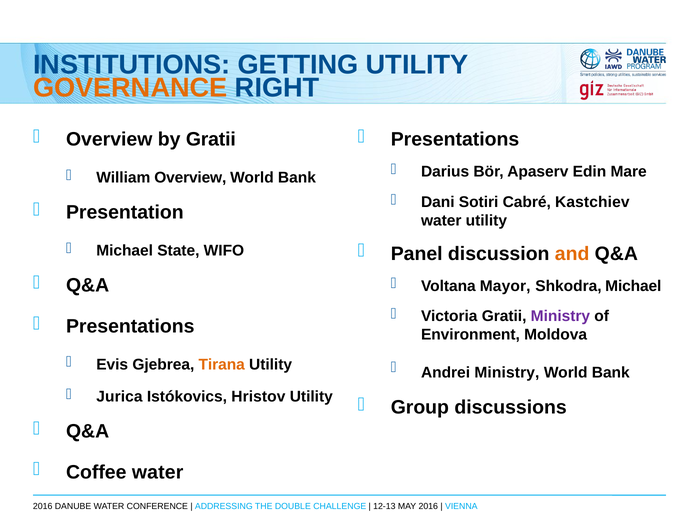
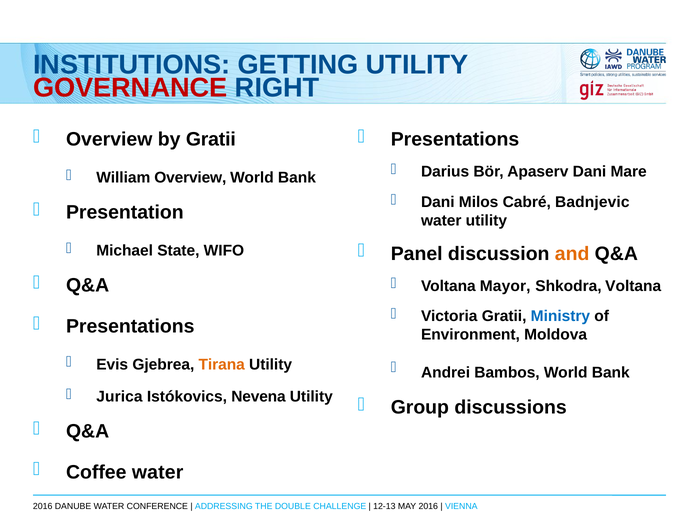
GOVERNANCE colour: orange -> red
Apaserv Edin: Edin -> Dani
Sotiri: Sotiri -> Milos
Kastchiev: Kastchiev -> Badnjevic
Shkodra Michael: Michael -> Voltana
Ministry at (560, 316) colour: purple -> blue
Andrei Ministry: Ministry -> Bambos
Hristov: Hristov -> Nevena
